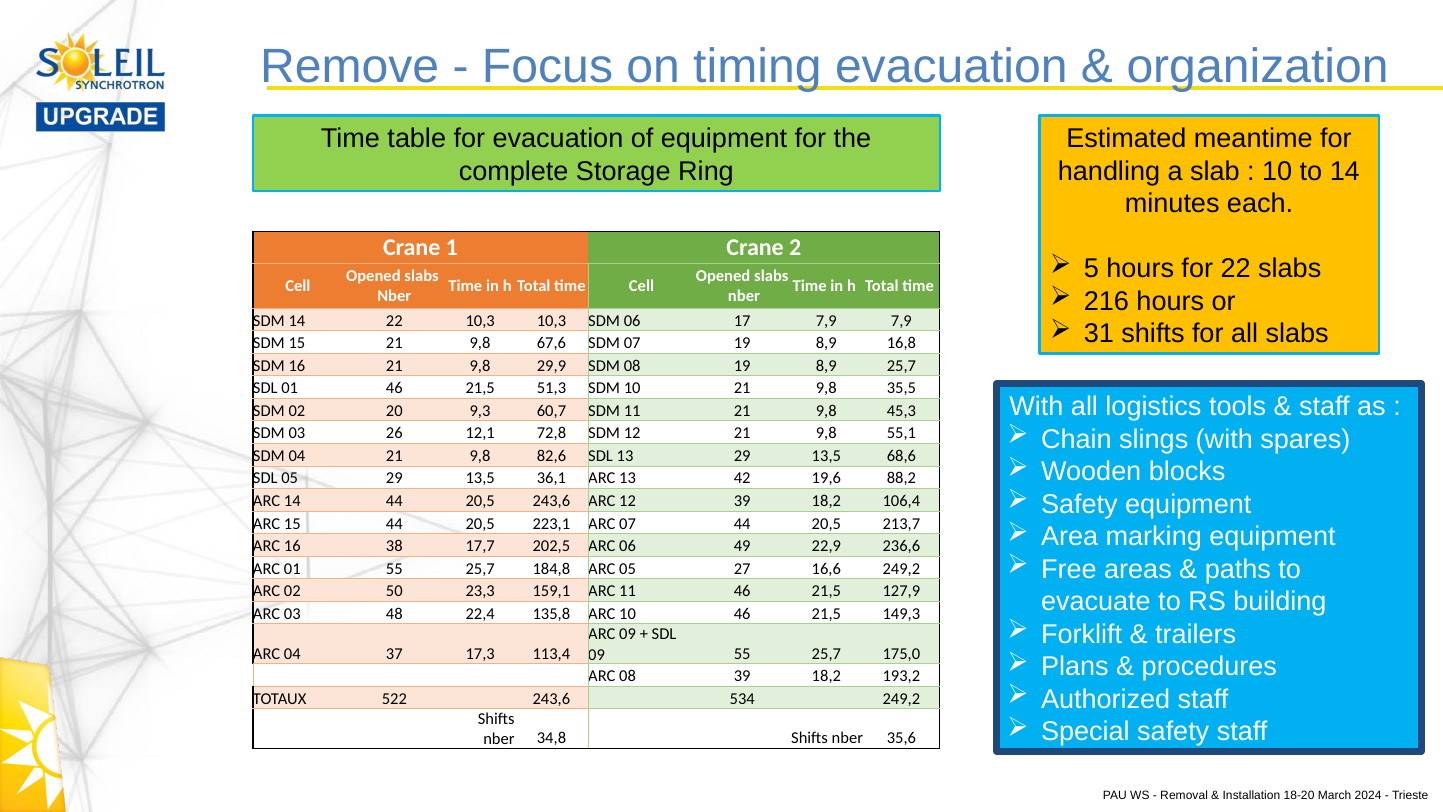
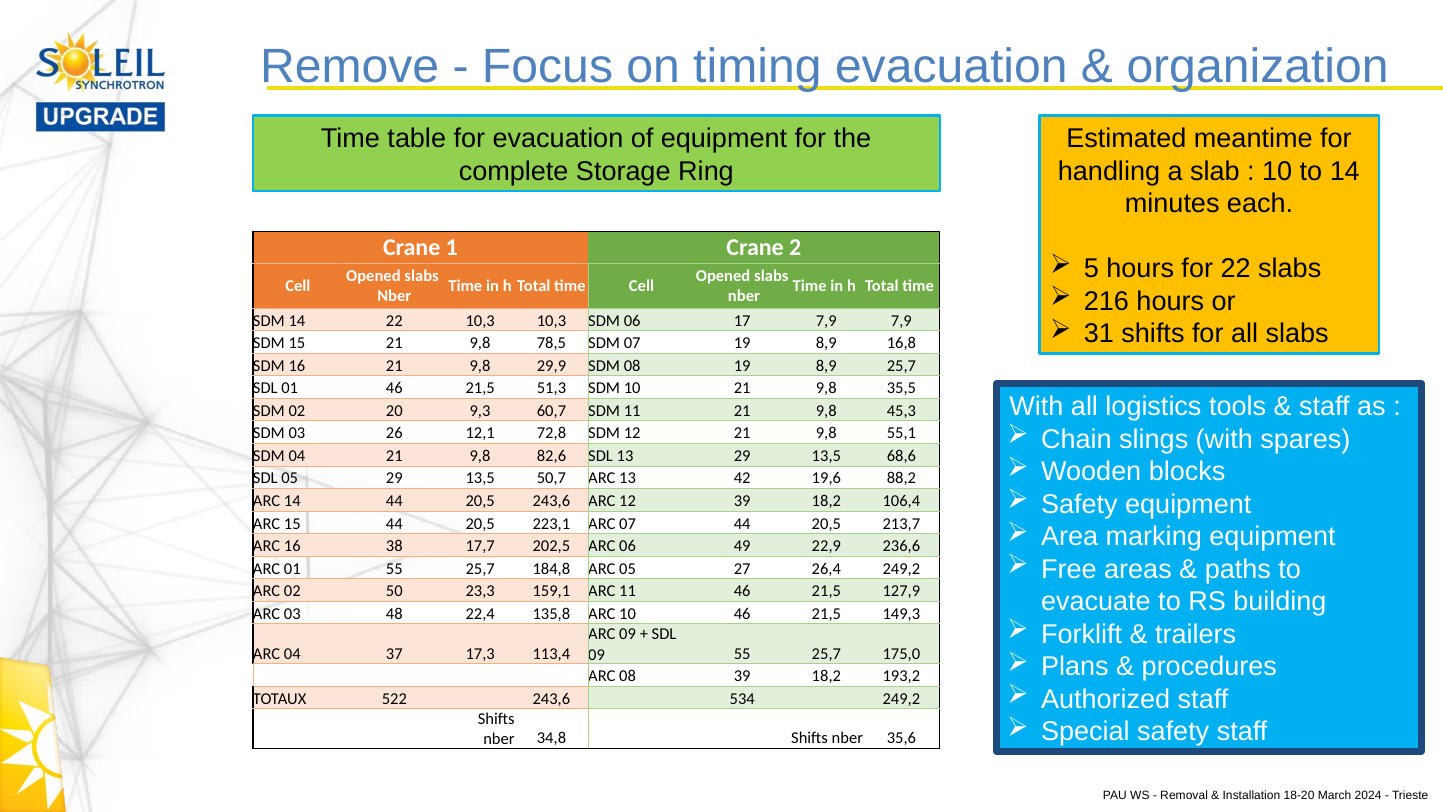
67,6: 67,6 -> 78,5
36,1: 36,1 -> 50,7
16,6: 16,6 -> 26,4
